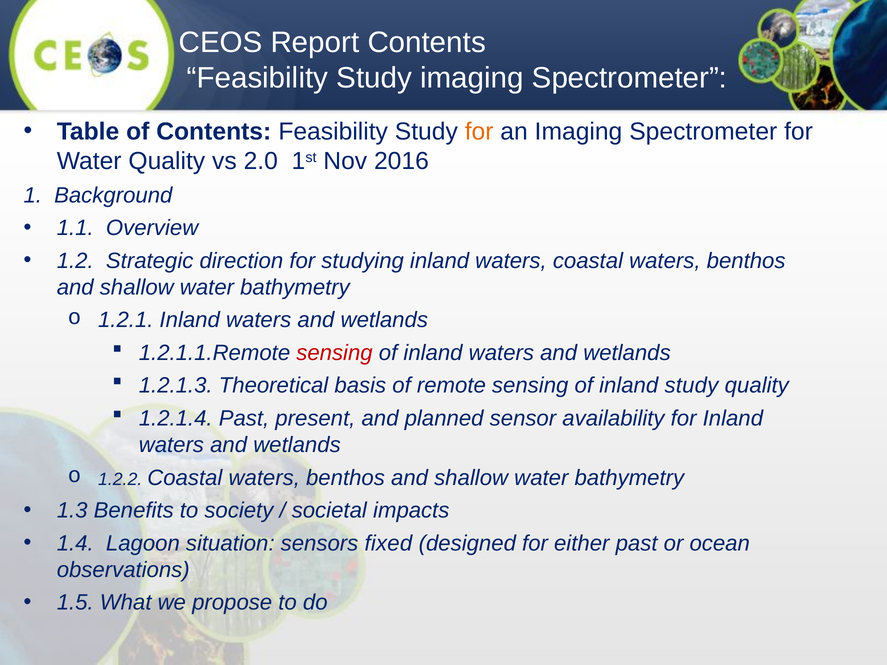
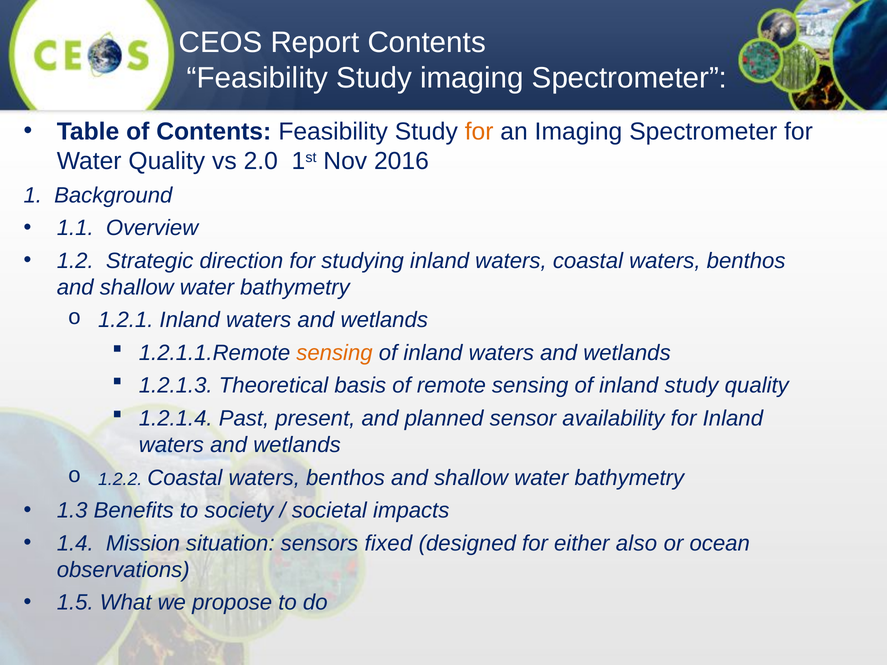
sensing at (335, 353) colour: red -> orange
Lagoon: Lagoon -> Mission
either past: past -> also
